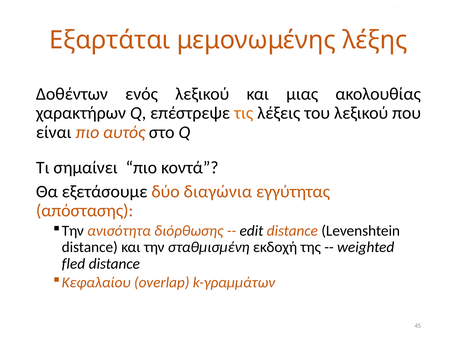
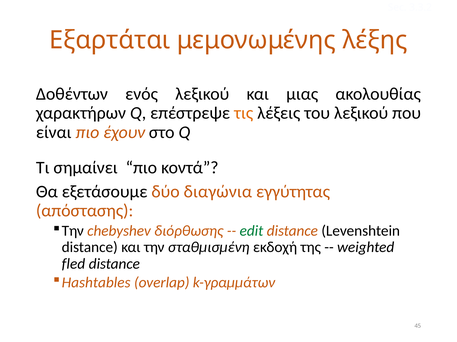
αυτός: αυτός -> έχουν
ανισότητα: ανισότητα -> chebyshev
edit colour: black -> green
Κεφαλαίου: Κεφαλαίου -> Hashtables
